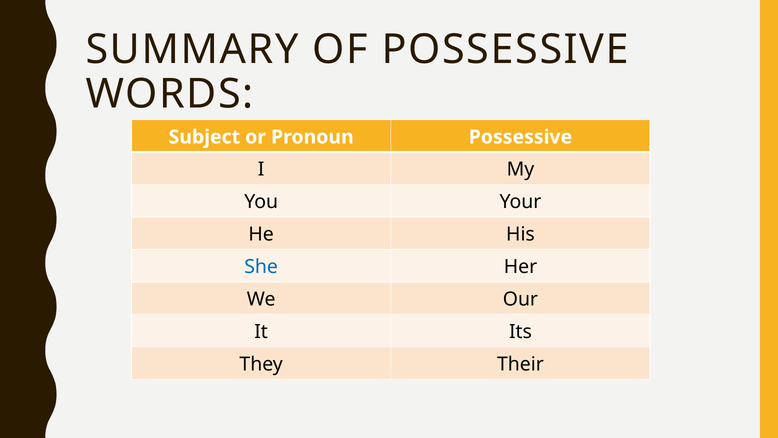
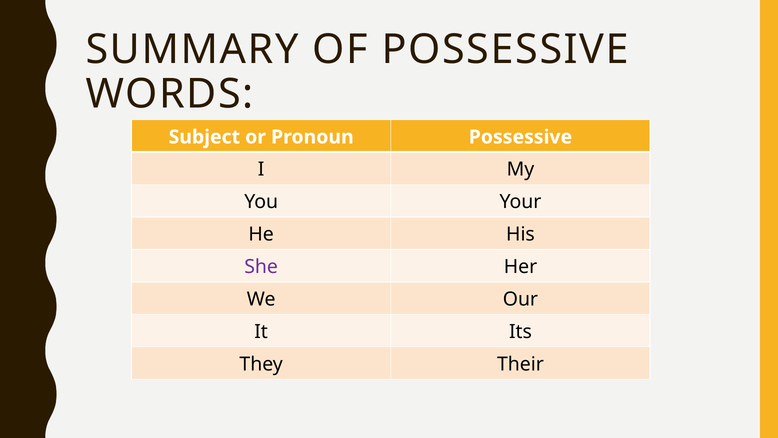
She colour: blue -> purple
